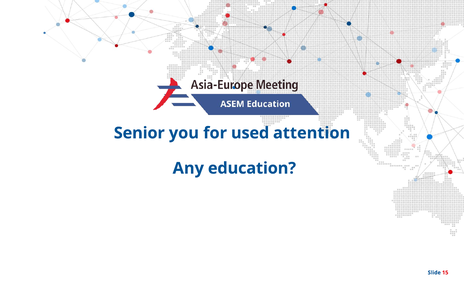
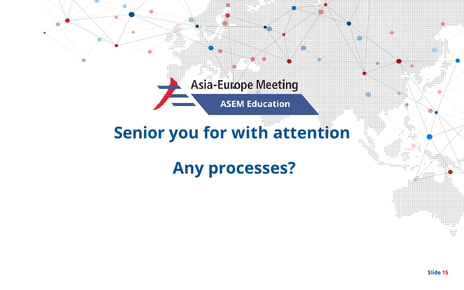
used: used -> with
education: education -> processes
